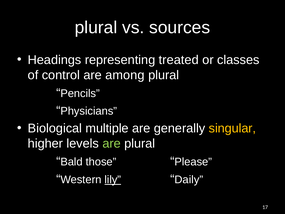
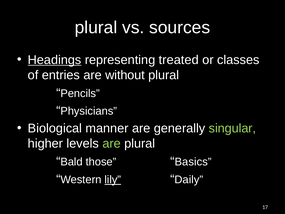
Headings underline: none -> present
control: control -> entries
among: among -> without
multiple: multiple -> manner
singular colour: yellow -> light green
Please: Please -> Basics
